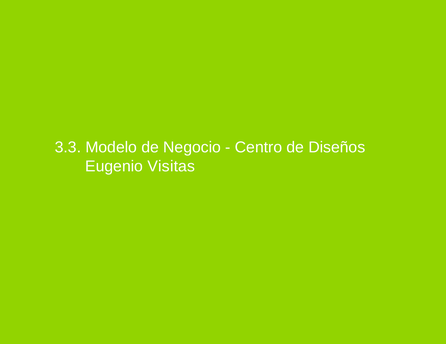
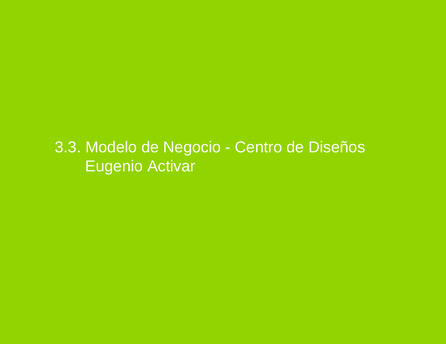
Visitas: Visitas -> Activar
